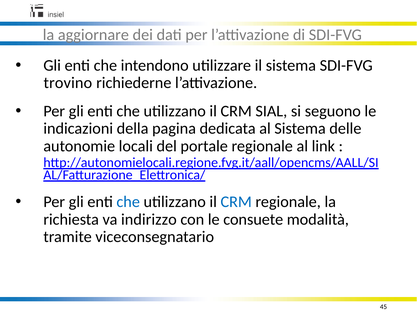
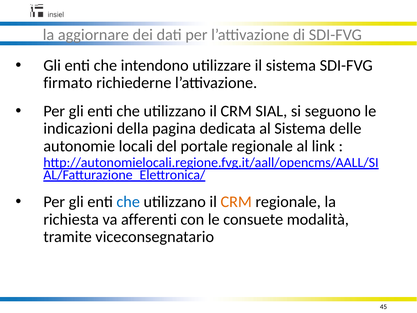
trovino: trovino -> firmato
CRM at (236, 202) colour: blue -> orange
indirizzo: indirizzo -> afferenti
